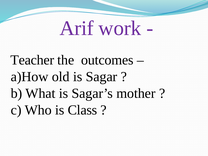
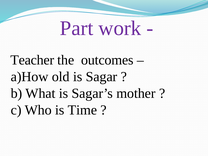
Arif: Arif -> Part
Class: Class -> Time
